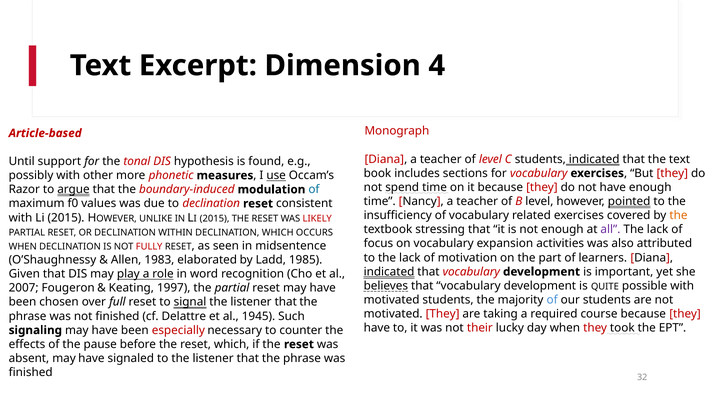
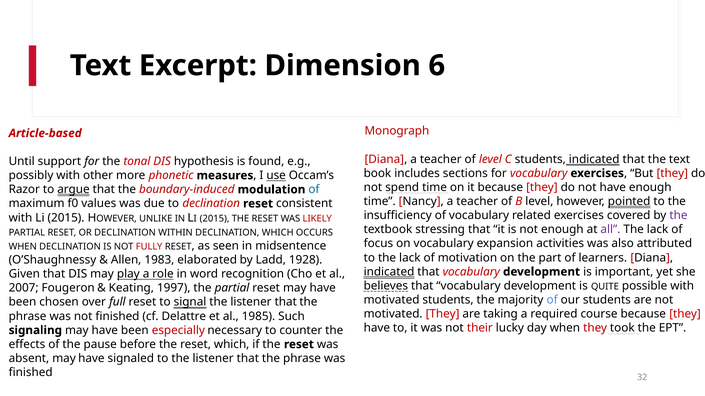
4: 4 -> 6
the at (678, 216) colour: orange -> purple
1985: 1985 -> 1928
1945: 1945 -> 1985
